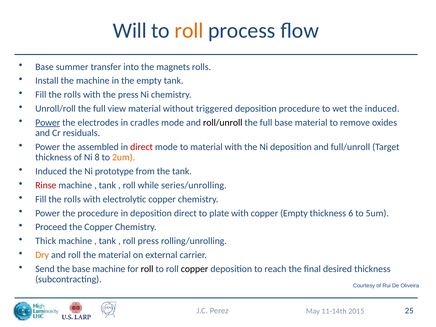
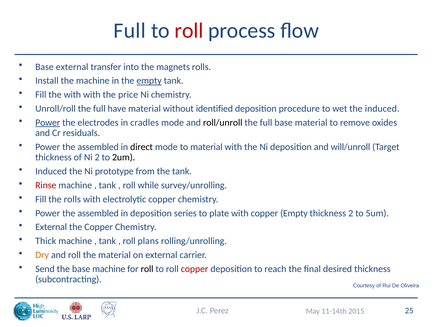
Will at (130, 31): Will -> Full
roll at (189, 31) colour: orange -> red
Base summer: summer -> external
empty at (149, 81) underline: none -> present
rolls at (72, 95): rolls -> with
the press: press -> price
view: view -> have
triggered: triggered -> identified
direct at (142, 147) colour: red -> black
full/unroll: full/unroll -> will/unroll
Ni 8: 8 -> 2
2um colour: orange -> black
series/unrolling: series/unrolling -> survey/unrolling
procedure at (98, 213): procedure -> assembled
deposition direct: direct -> series
thickness 6: 6 -> 2
Proceed at (51, 227): Proceed -> External
roll press: press -> plans
copper at (195, 269) colour: black -> red
